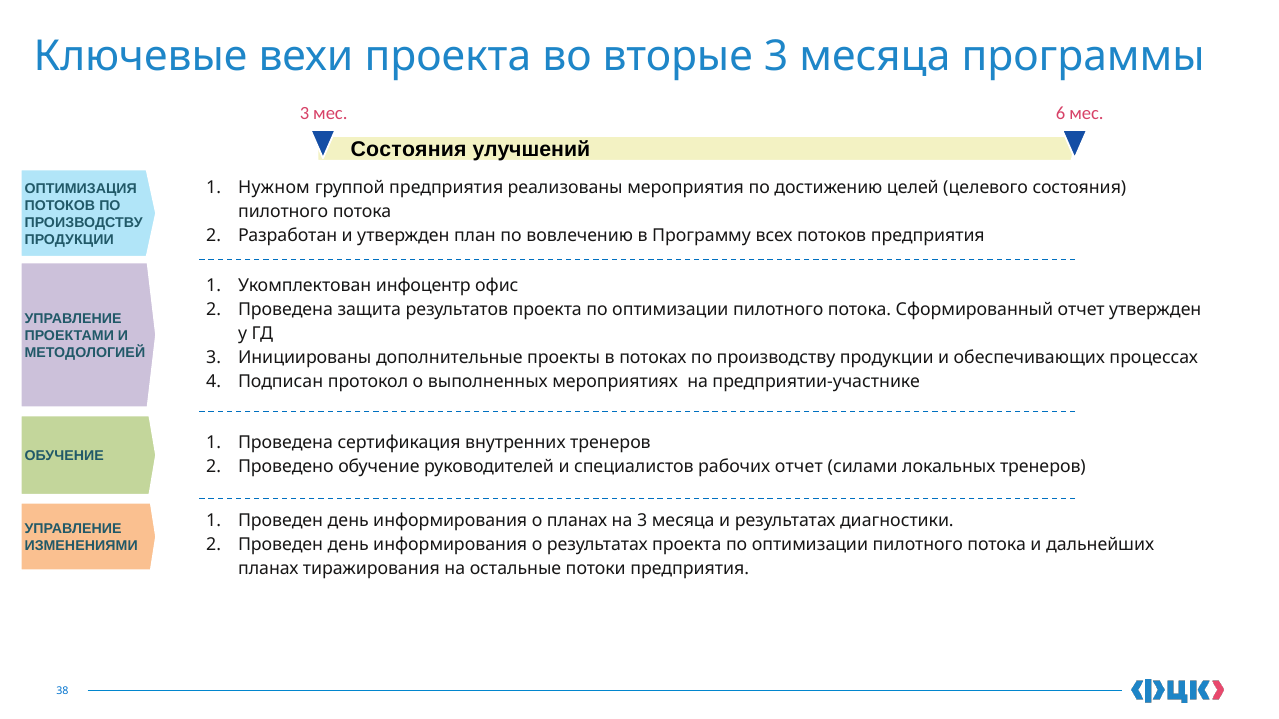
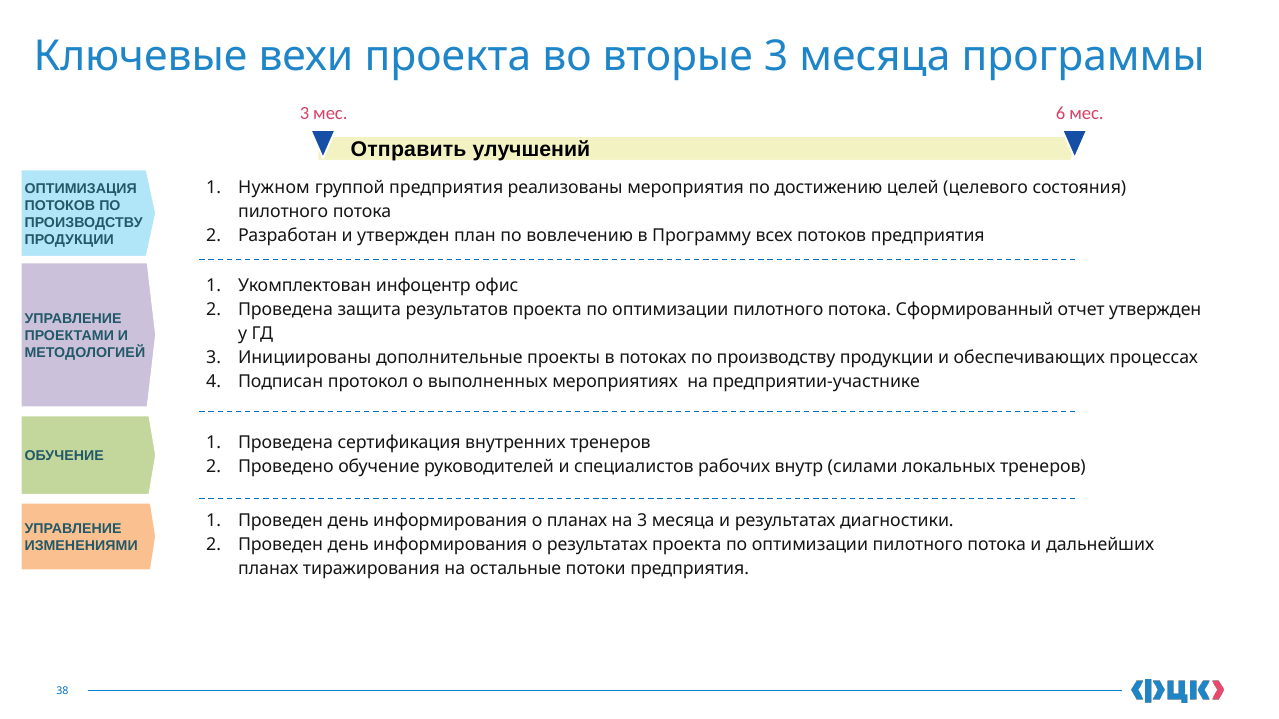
Состояния at (409, 150): Состояния -> Отправить
рабочих отчет: отчет -> внутр
